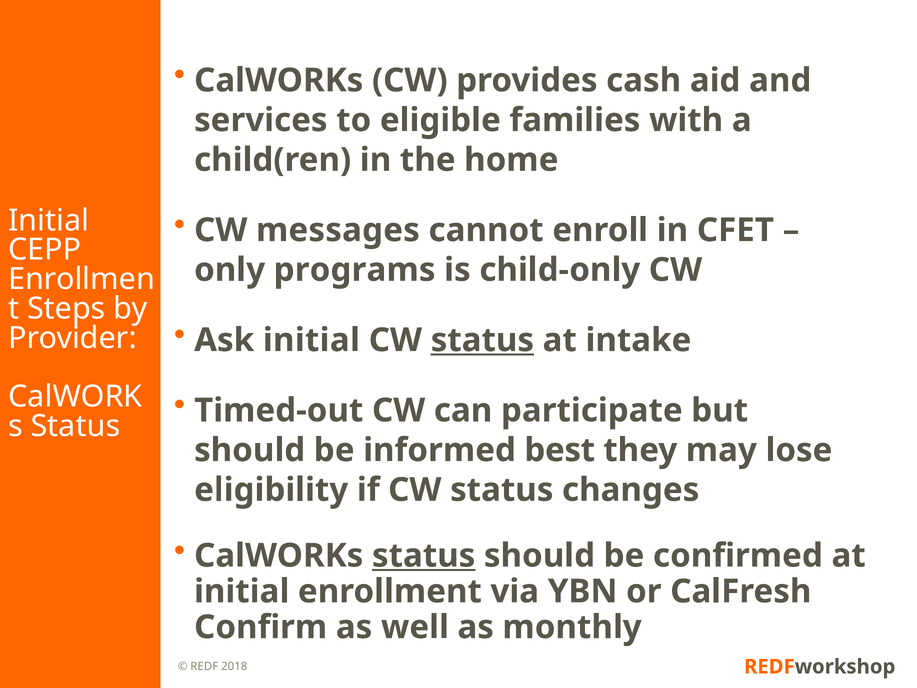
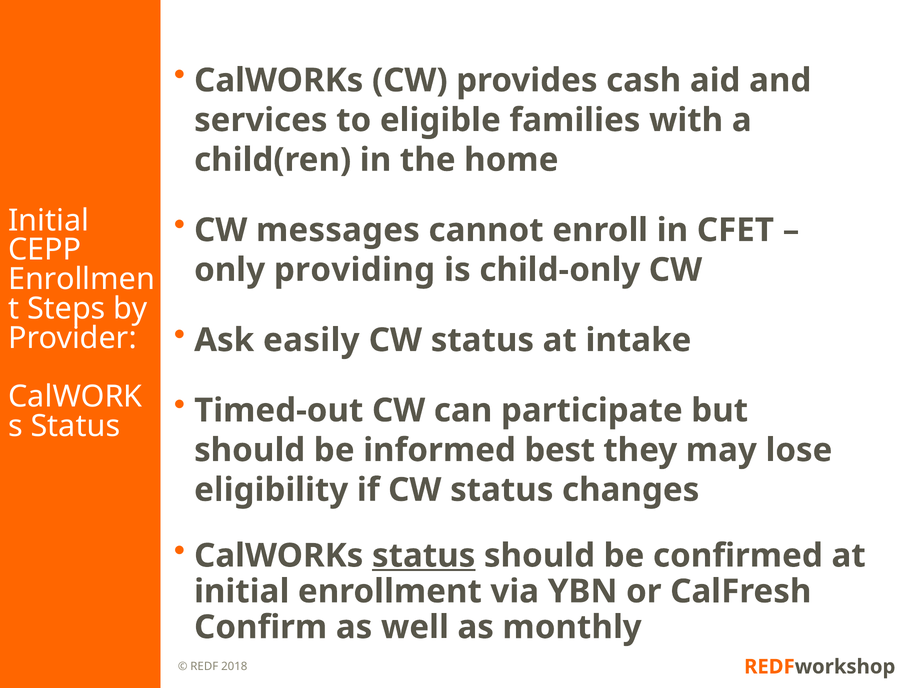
programs: programs -> providing
Ask initial: initial -> easily
status at (482, 340) underline: present -> none
